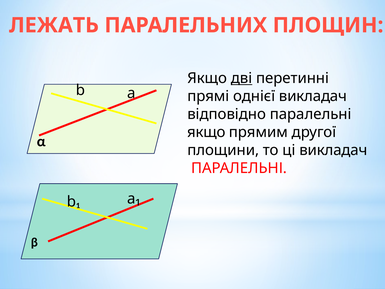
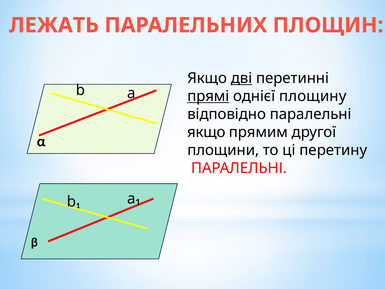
прямі underline: none -> present
однієї викладач: викладач -> площину
ці викладач: викладач -> перетину
